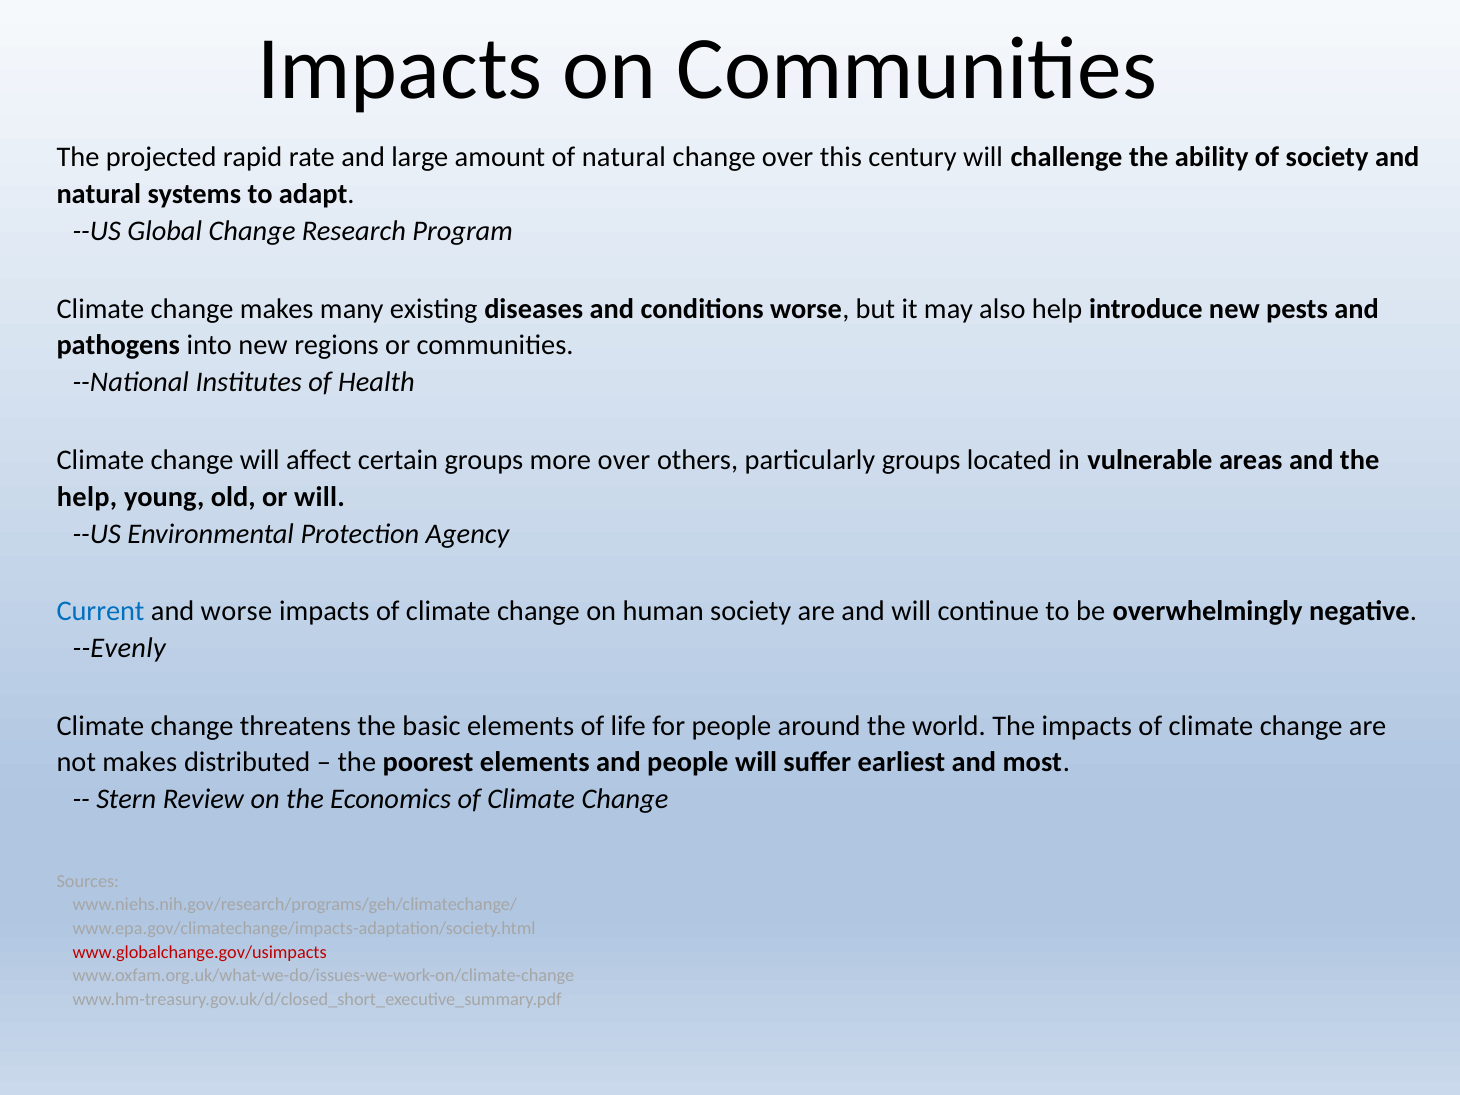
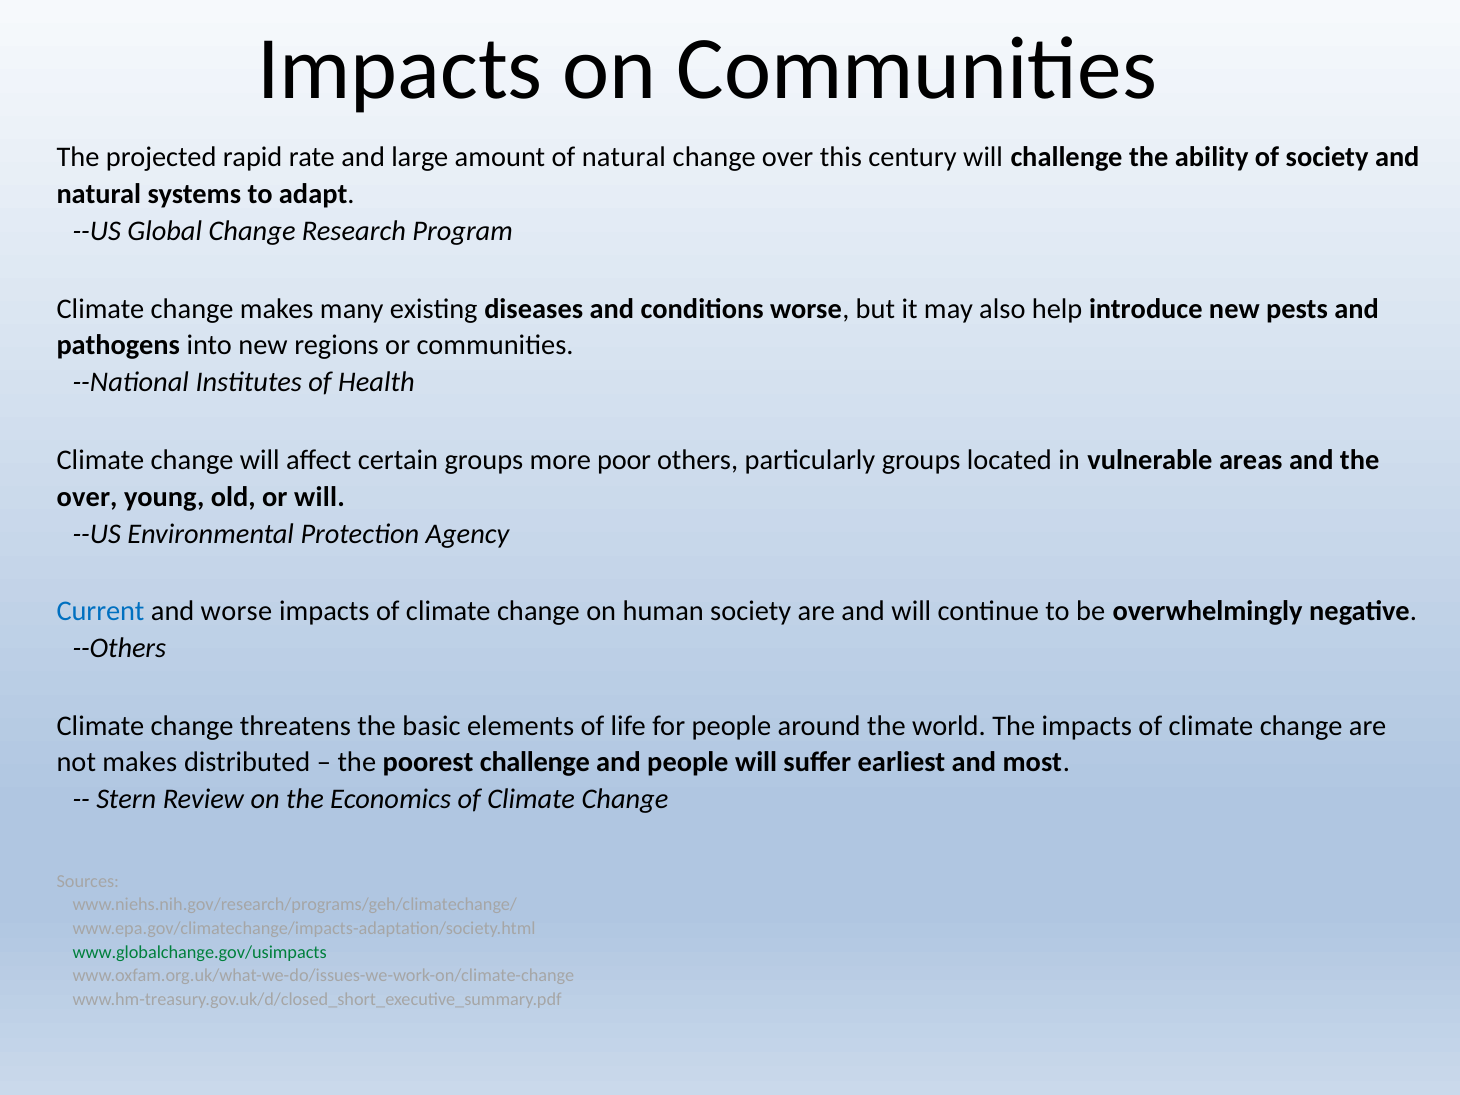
more over: over -> poor
help at (87, 497): help -> over
--Evenly: --Evenly -> --Others
poorest elements: elements -> challenge
www.globalchange.gov/usimpacts colour: red -> green
